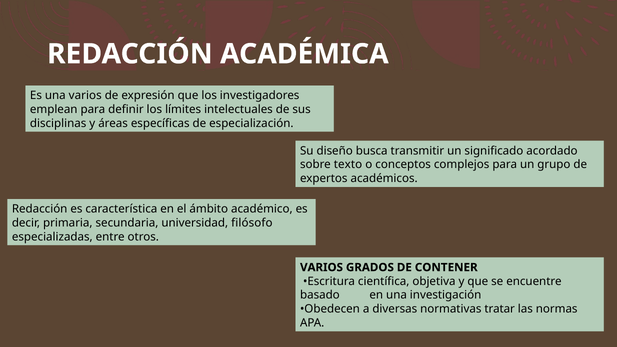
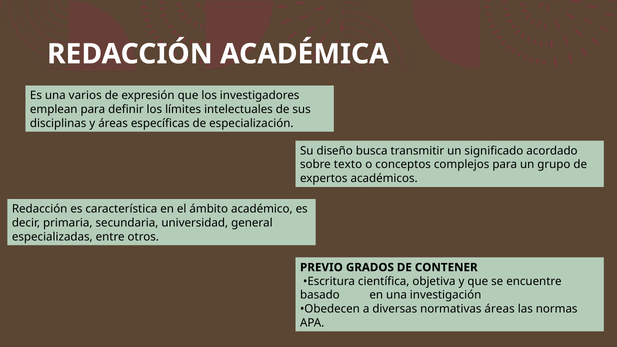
filósofo: filósofo -> general
VARIOS at (322, 267): VARIOS -> PREVIO
normativas tratar: tratar -> áreas
